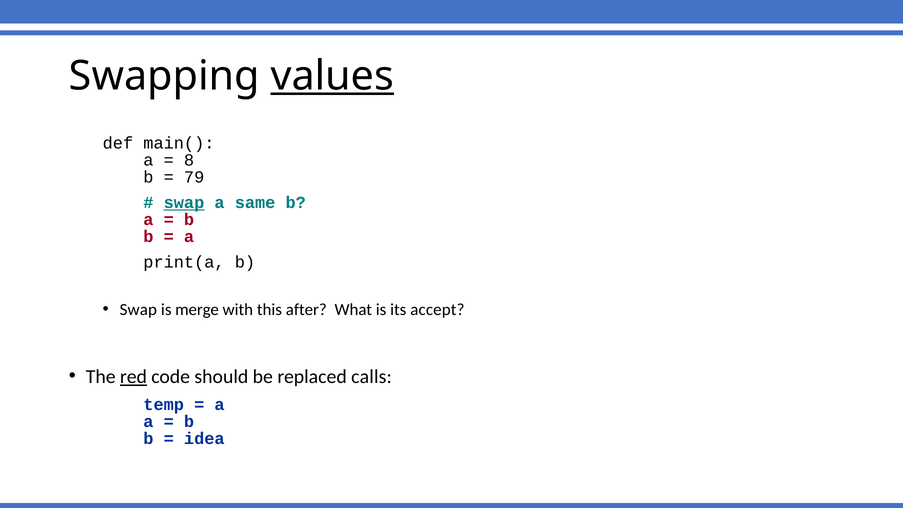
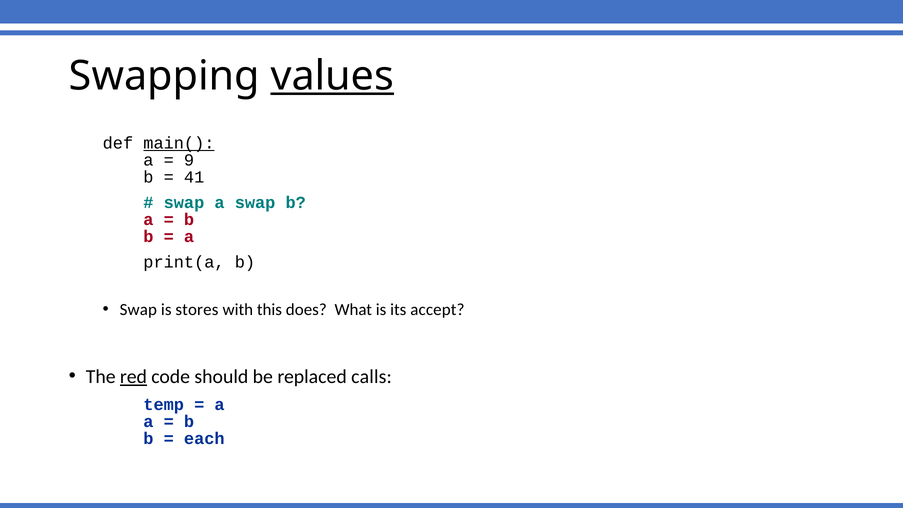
main( underline: none -> present
8: 8 -> 9
79: 79 -> 41
swap at (184, 203) underline: present -> none
a same: same -> swap
merge: merge -> stores
after: after -> does
idea: idea -> each
